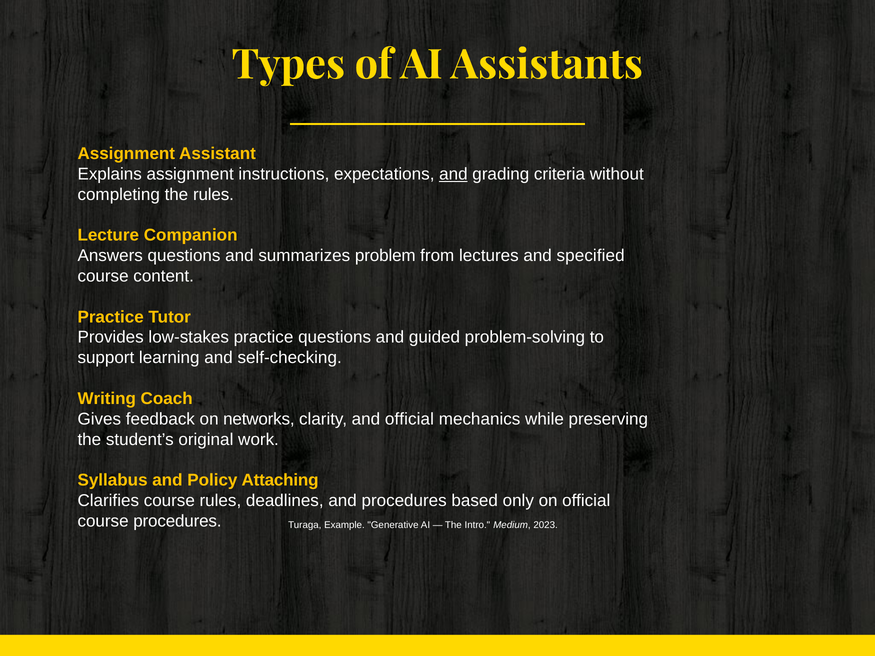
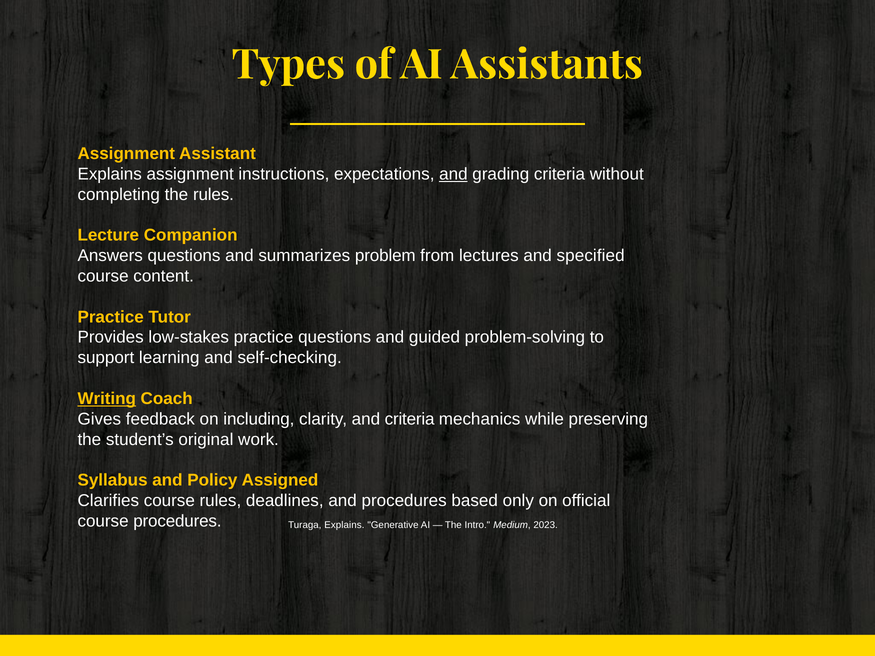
Writing underline: none -> present
networks: networks -> including
and official: official -> criteria
Attaching: Attaching -> Assigned
Turaga Example: Example -> Explains
